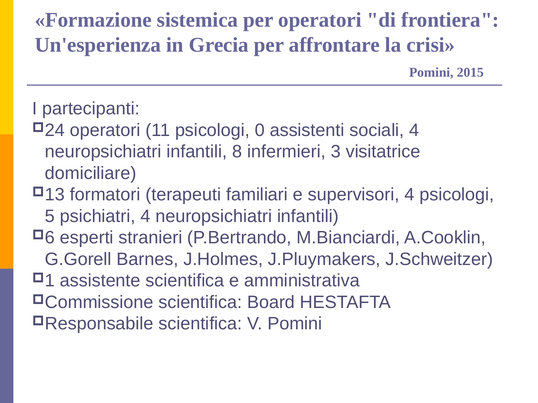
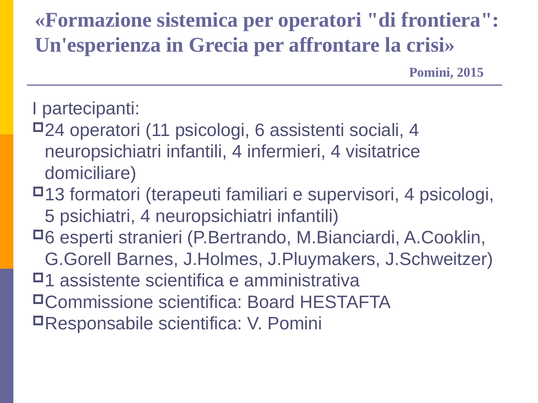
0: 0 -> 6
infantili 8: 8 -> 4
infermieri 3: 3 -> 4
